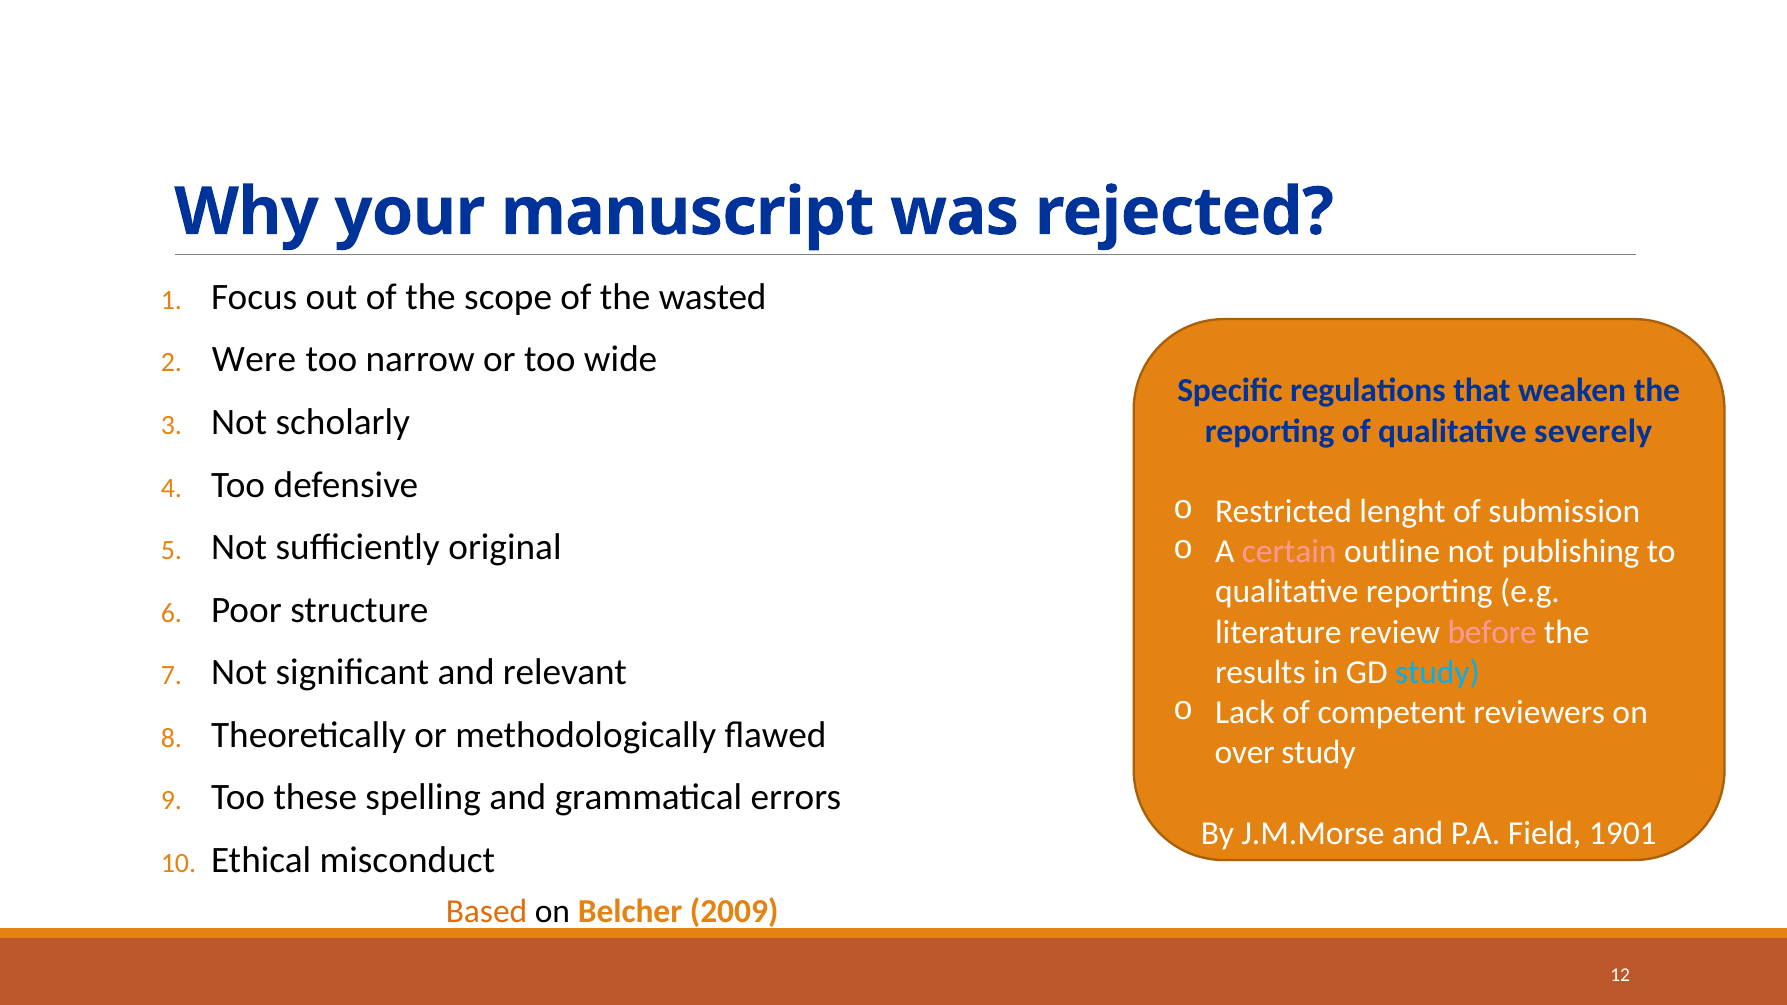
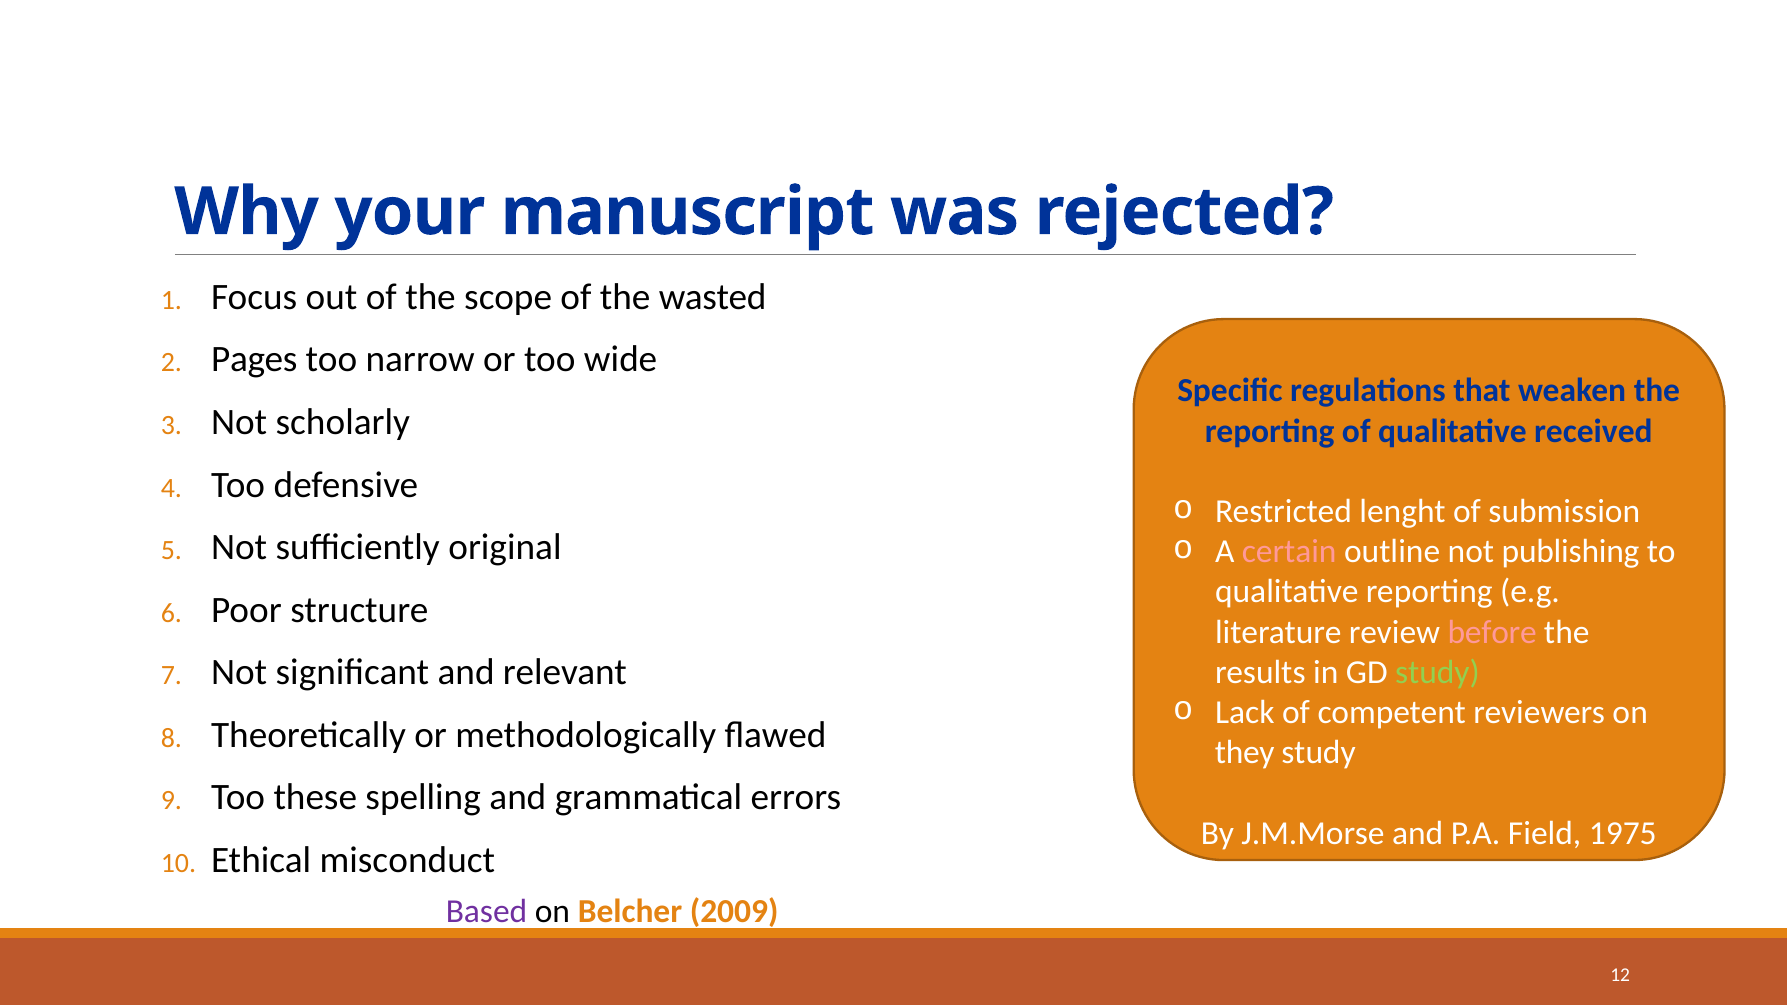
Were: Were -> Pages
severely: severely -> received
study at (1437, 672) colour: light blue -> light green
over: over -> they
1901: 1901 -> 1975
Based colour: orange -> purple
